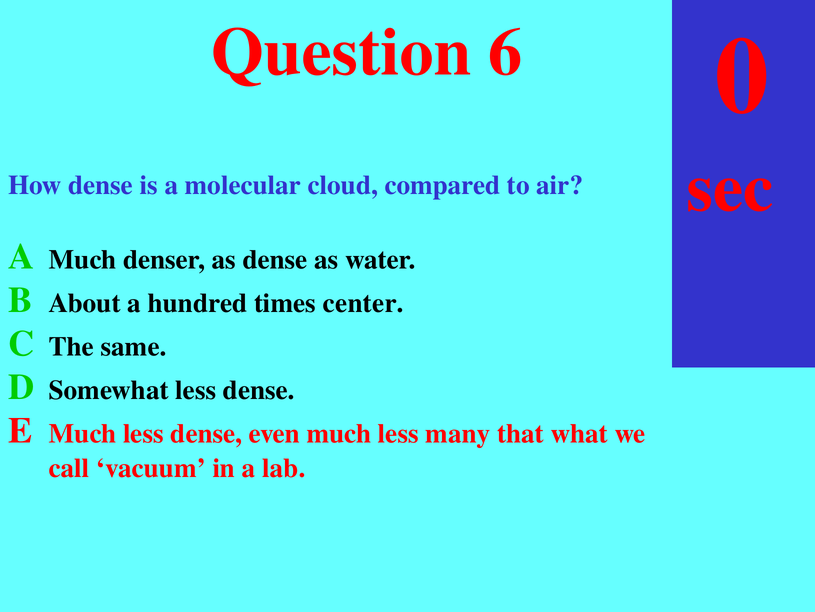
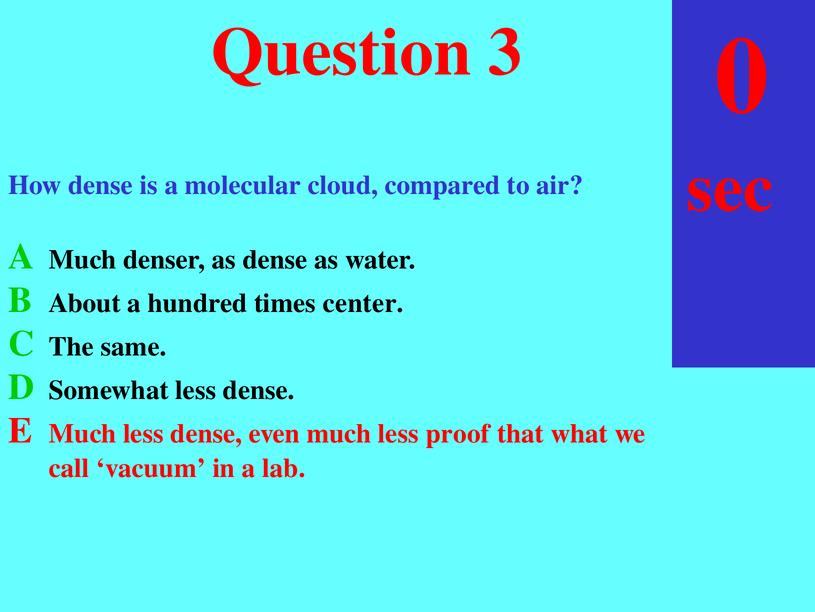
Question 6: 6 -> 3
many: many -> proof
